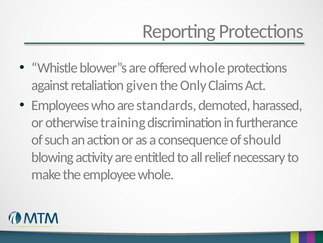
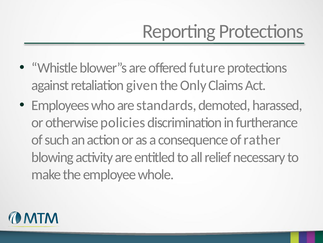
offered whole: whole -> future
training: training -> policies
should: should -> rather
